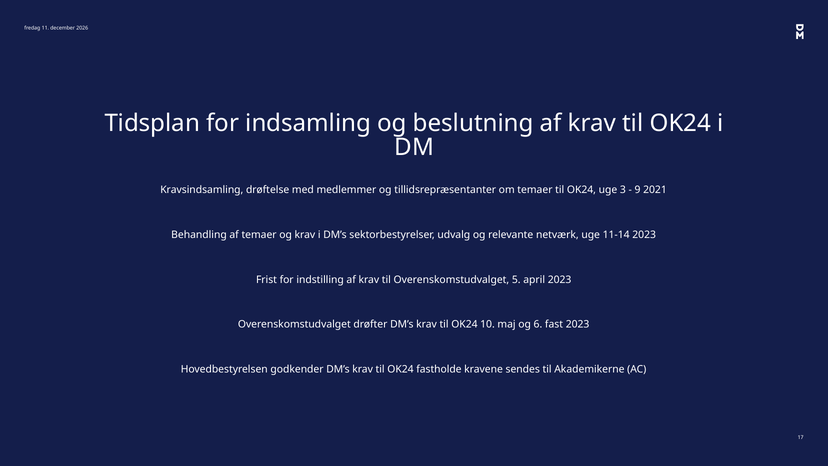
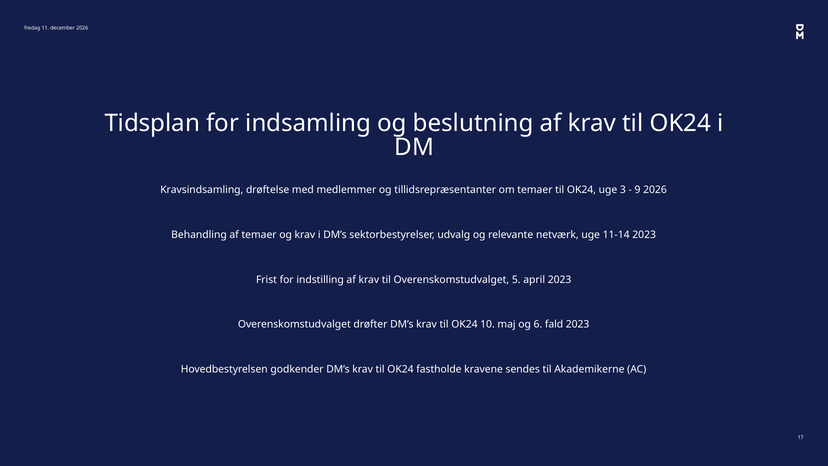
9 2021: 2021 -> 2026
fast: fast -> fald
